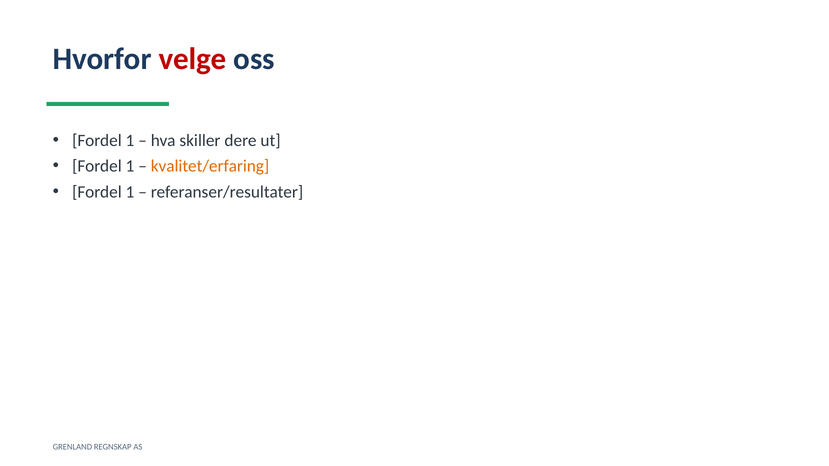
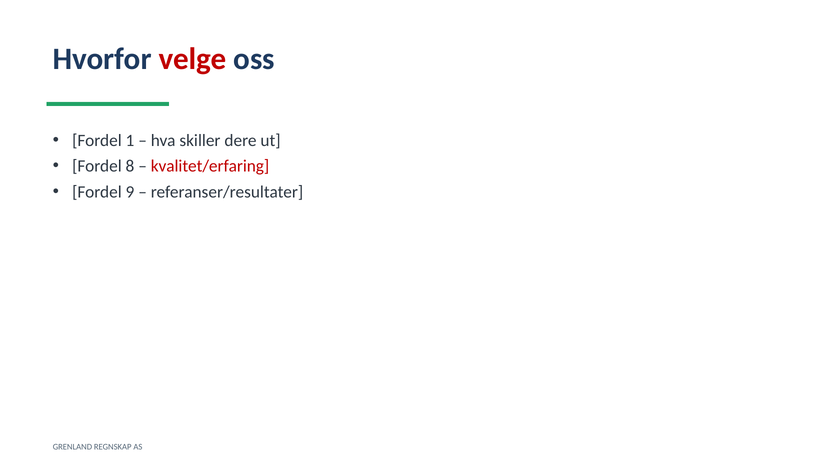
1 at (130, 166): 1 -> 8
kvalitet/erfaring colour: orange -> red
1 at (130, 192): 1 -> 9
